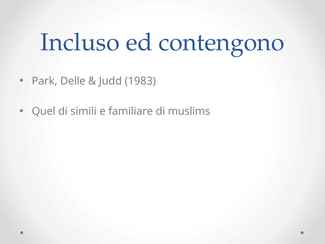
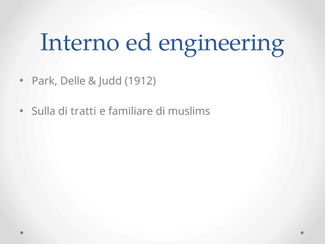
Incluso: Incluso -> Interno
contengono: contengono -> engineering
1983: 1983 -> 1912
Quel: Quel -> Sulla
simili: simili -> tratti
